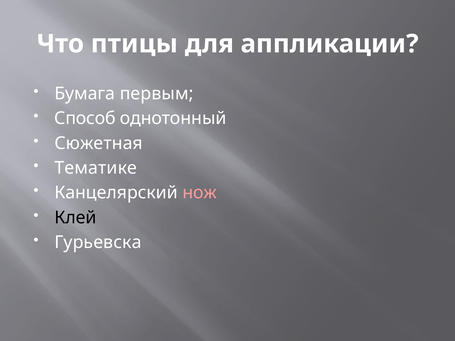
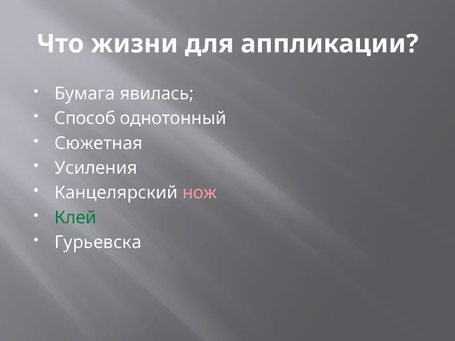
птицы: птицы -> жизни
первым: первым -> явилась
Тематике: Тематике -> Усиления
Клей colour: black -> green
